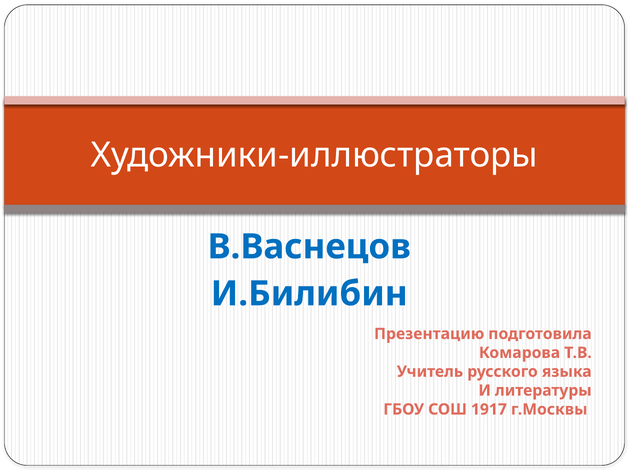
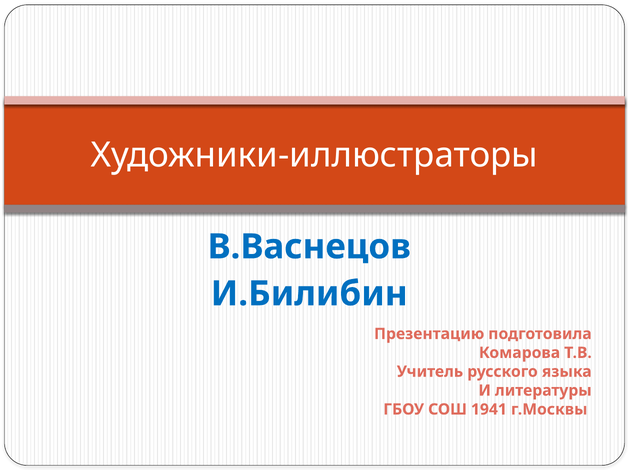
1917: 1917 -> 1941
